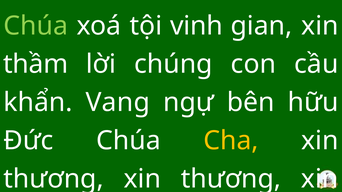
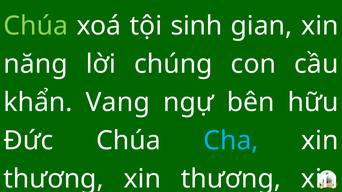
vinh: vinh -> sinh
thầm: thầm -> năng
Cha colour: yellow -> light blue
